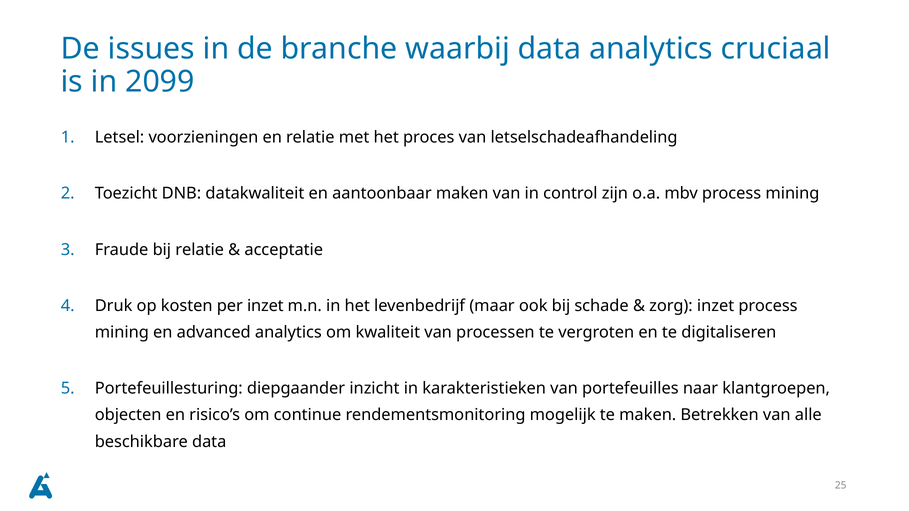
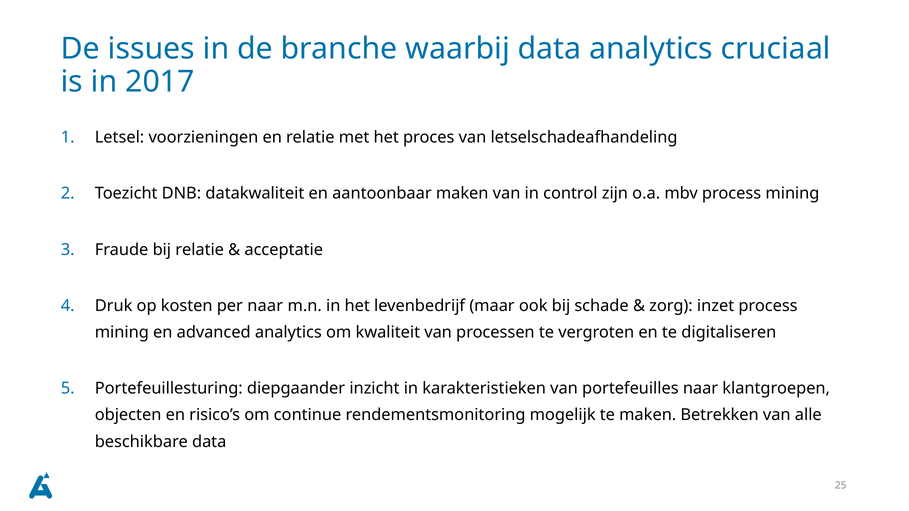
2099: 2099 -> 2017
per inzet: inzet -> naar
